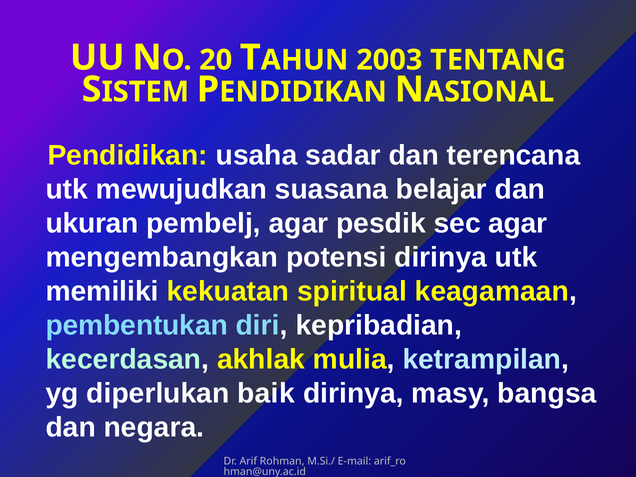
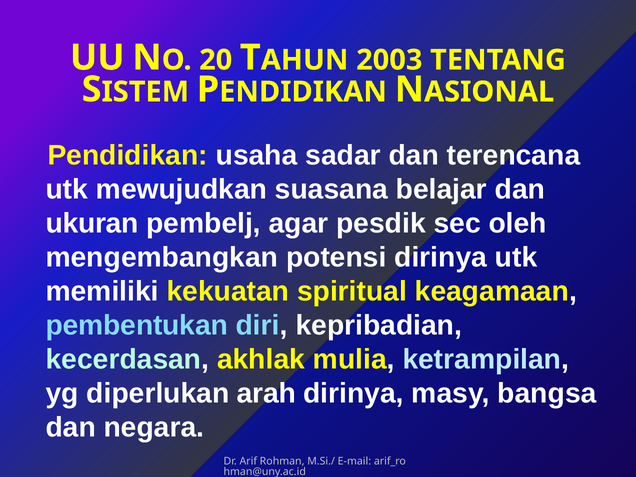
sec agar: agar -> oleh
baik: baik -> arah
